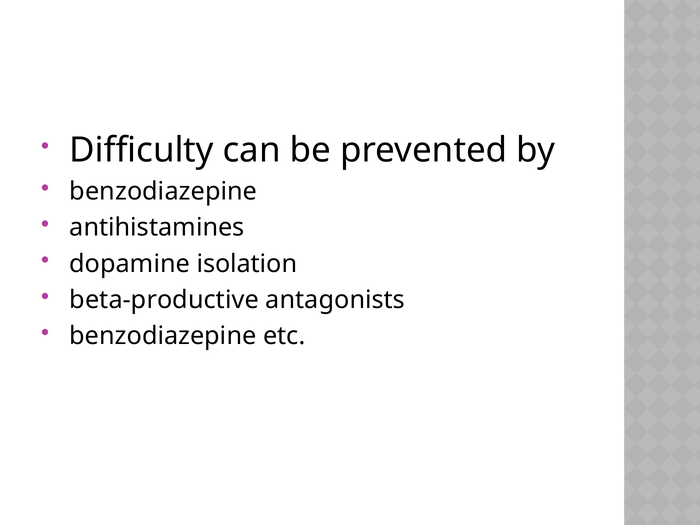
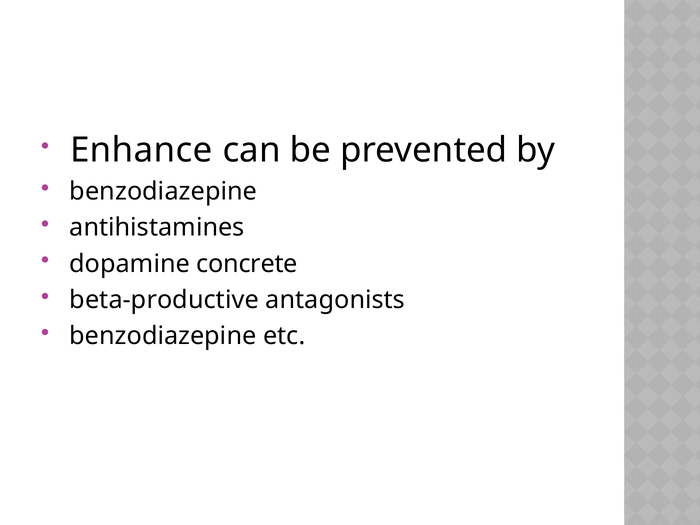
Difficulty: Difficulty -> Enhance
isolation: isolation -> concrete
